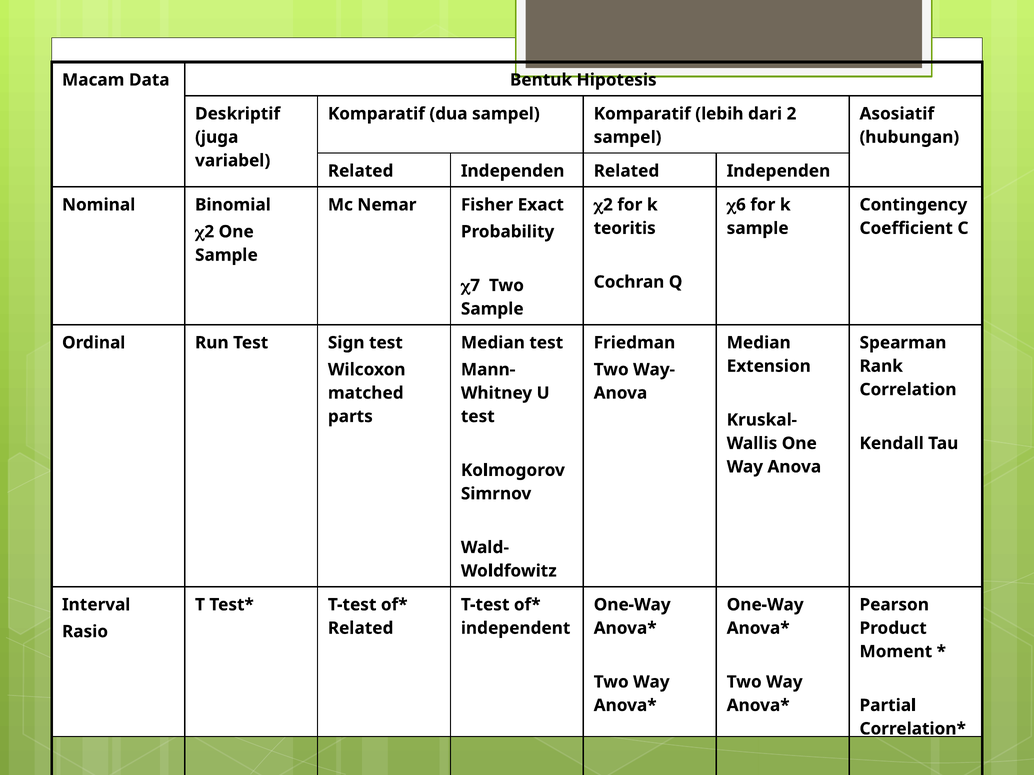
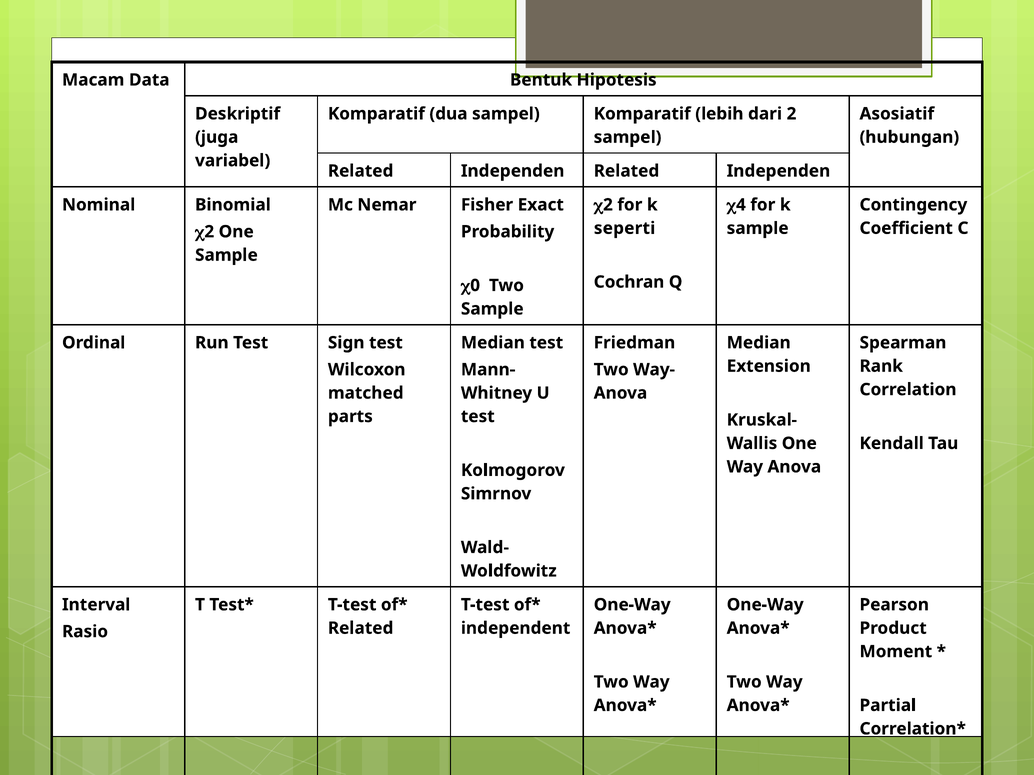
6: 6 -> 4
teoritis: teoritis -> seperti
7: 7 -> 0
